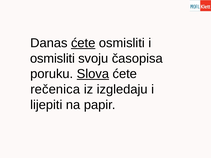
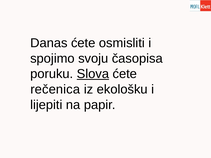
ćete at (83, 43) underline: present -> none
osmisliti at (52, 59): osmisliti -> spojimo
izgledaju: izgledaju -> ekološku
